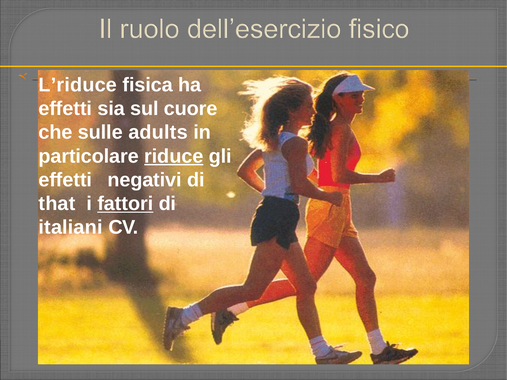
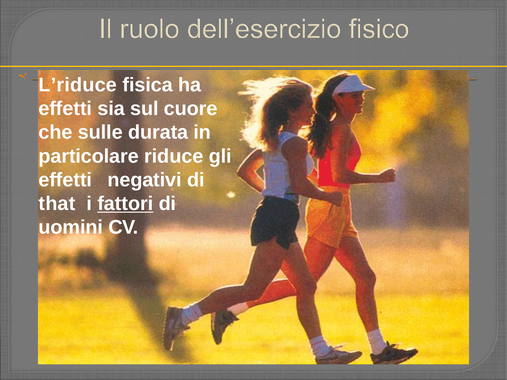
adults: adults -> durata
riduce underline: present -> none
italiani: italiani -> uomini
